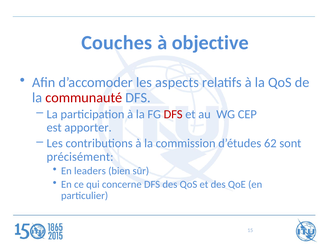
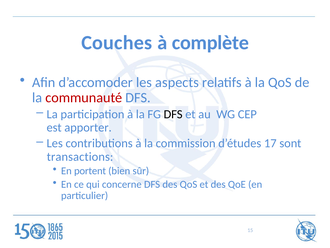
objective: objective -> complète
DFS at (173, 114) colour: red -> black
62: 62 -> 17
précisément: précisément -> transactions
leaders: leaders -> portent
